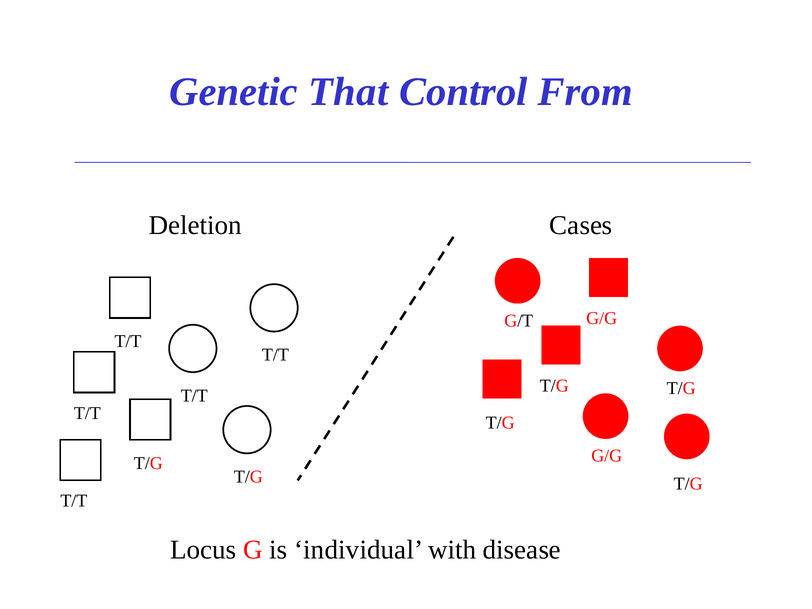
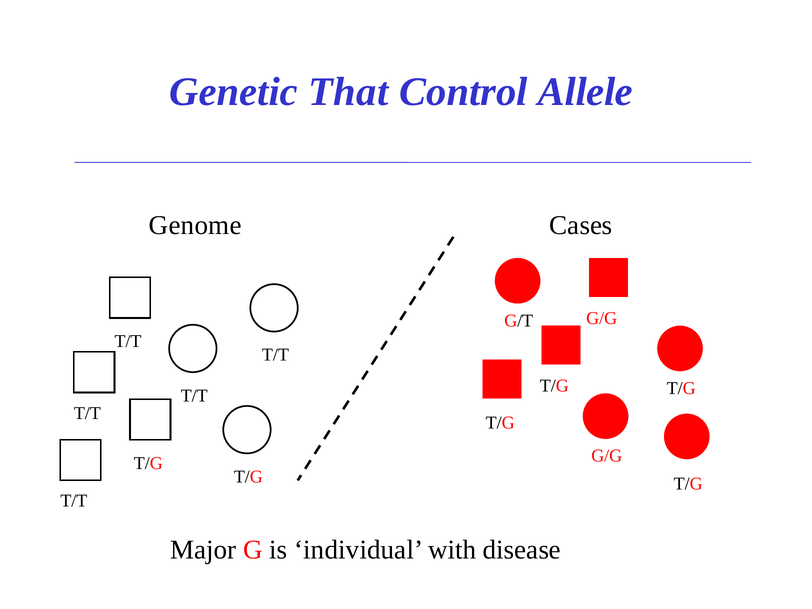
From: From -> Allele
Deletion: Deletion -> Genome
Locus: Locus -> Major
